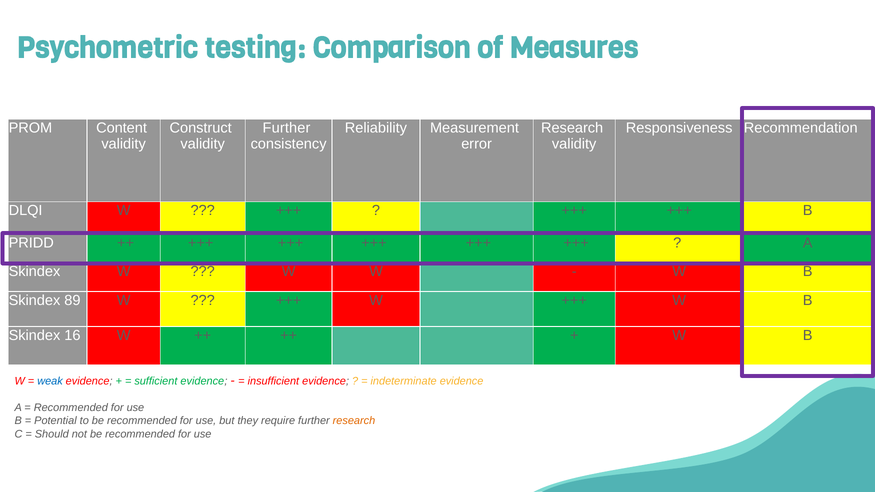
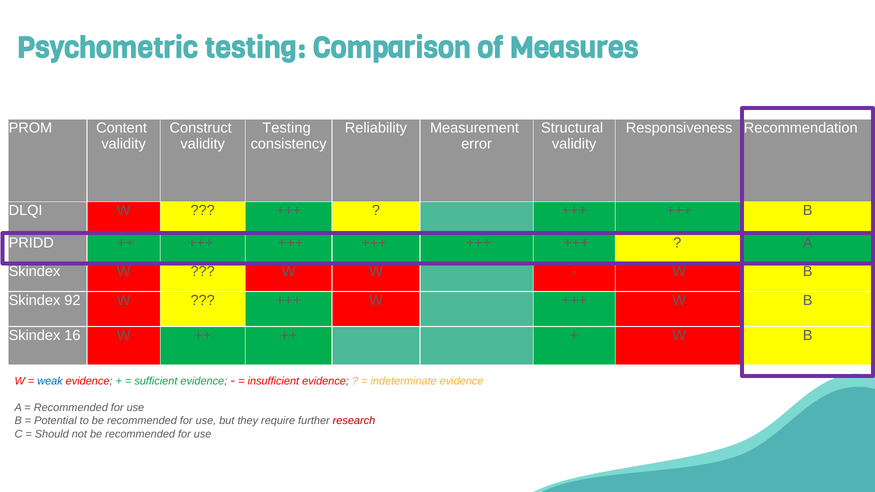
Further at (287, 128): Further -> Testing
Research at (572, 128): Research -> Structural
89: 89 -> 92
research at (354, 421) colour: orange -> red
